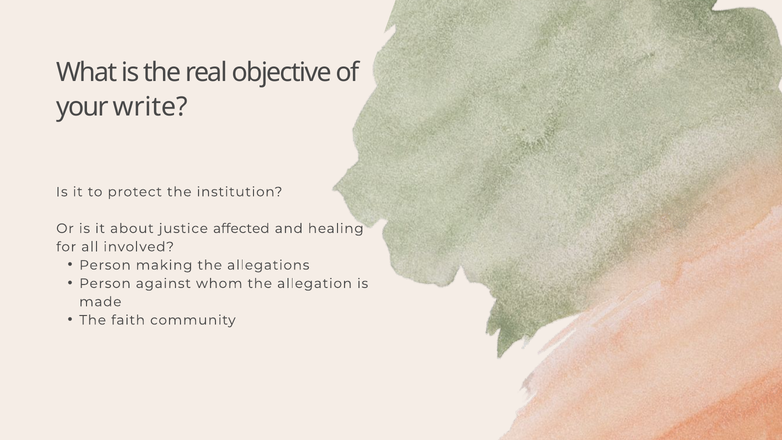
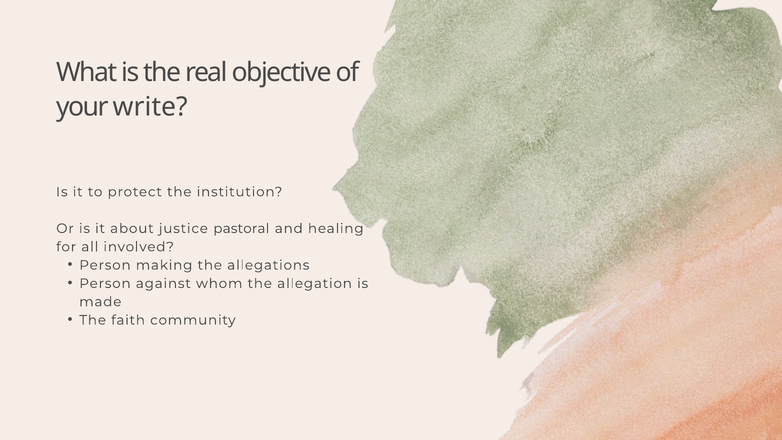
affected: affected -> pastoral
